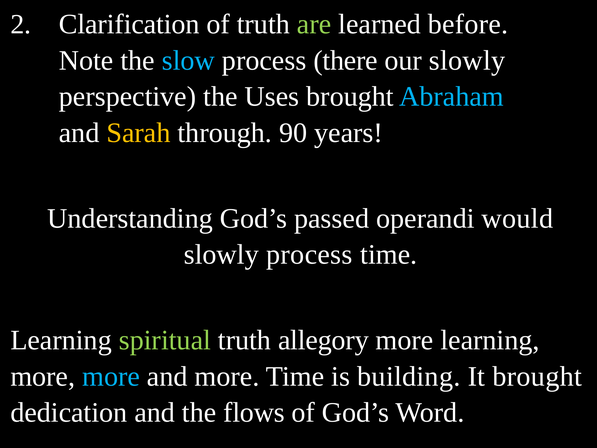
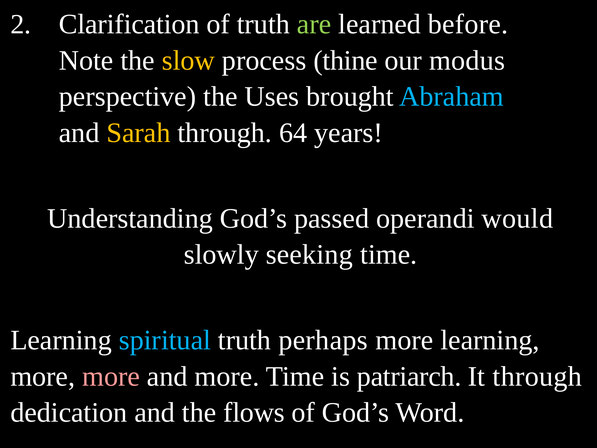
slow colour: light blue -> yellow
there: there -> thine
our slowly: slowly -> modus
90: 90 -> 64
slowly process: process -> seeking
spiritual colour: light green -> light blue
allegory: allegory -> perhaps
more at (111, 376) colour: light blue -> pink
building: building -> patriarch
It brought: brought -> through
